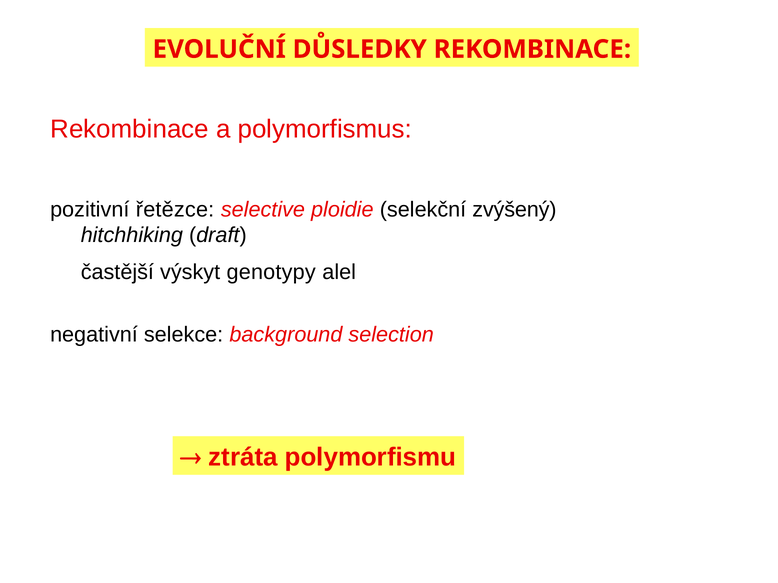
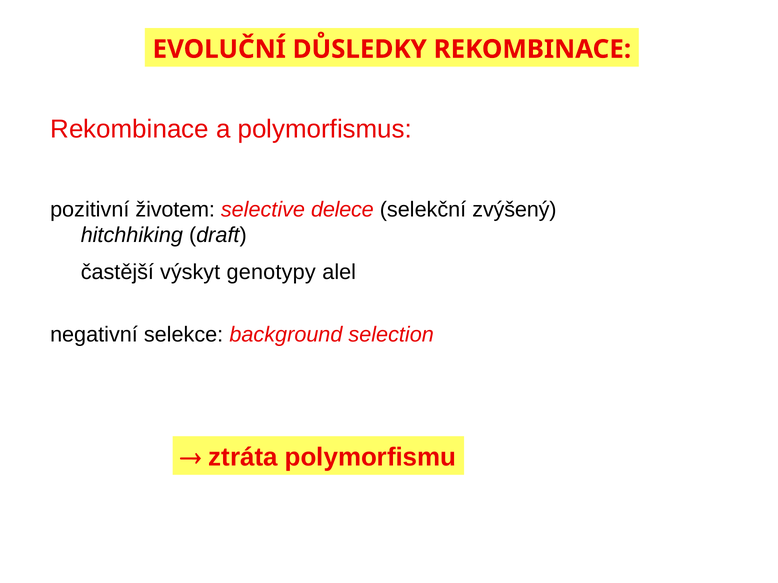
řetězce: řetězce -> životem
ploidie: ploidie -> delece
